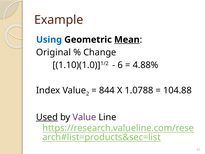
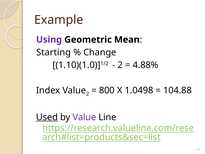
Using colour: blue -> purple
Mean underline: present -> none
Original: Original -> Starting
6 at (120, 65): 6 -> 2
844: 844 -> 800
1.0788: 1.0788 -> 1.0498
